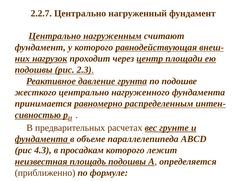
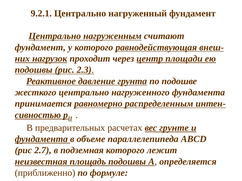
2.2.7: 2.2.7 -> 9.2.1
4.3: 4.3 -> 2.7
просадкам: просадкам -> подземная
